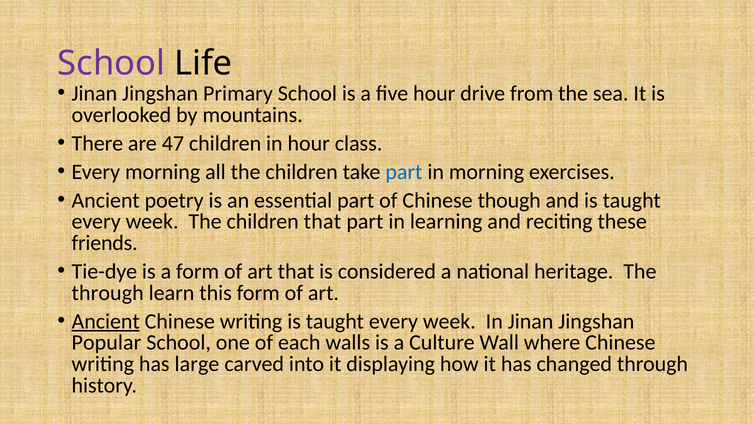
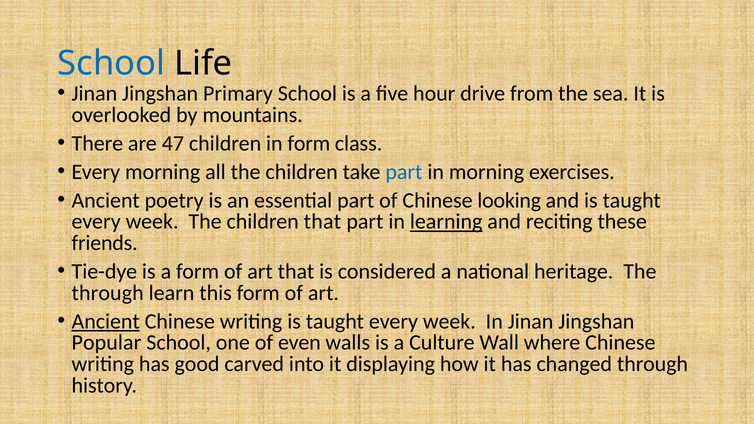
School at (111, 63) colour: purple -> blue
in hour: hour -> form
though: though -> looking
learning underline: none -> present
each: each -> even
large: large -> good
